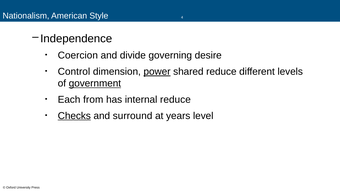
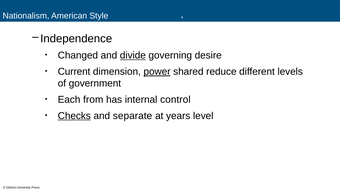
Coercion: Coercion -> Changed
divide underline: none -> present
Control: Control -> Current
government underline: present -> none
internal reduce: reduce -> control
surround: surround -> separate
